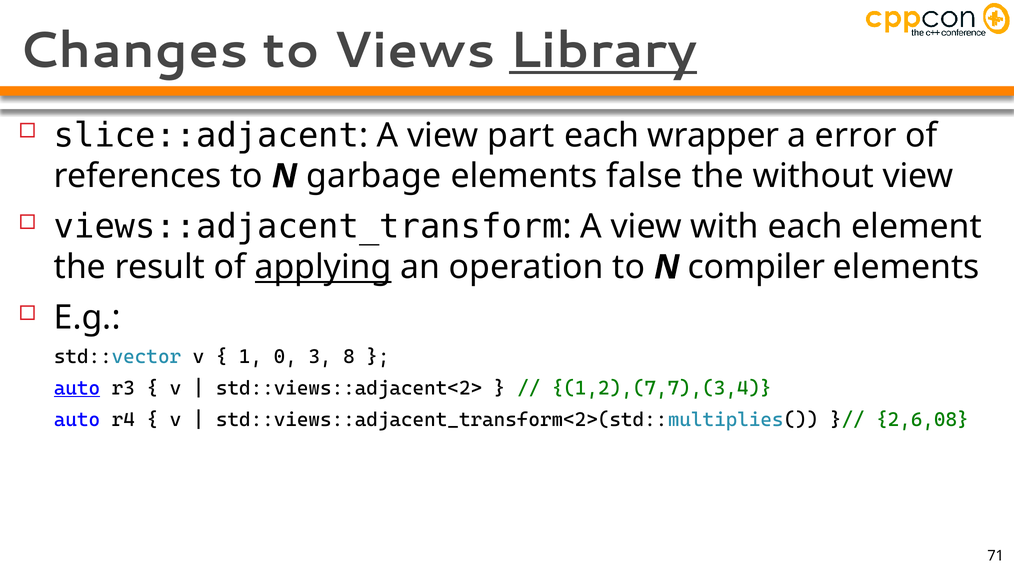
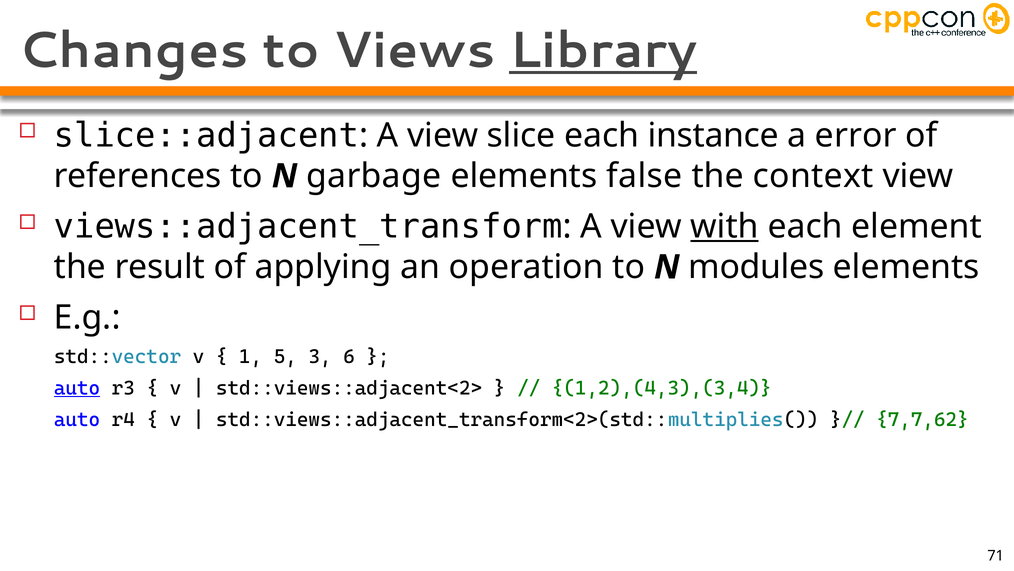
part: part -> slice
wrapper: wrapper -> instance
without: without -> context
with underline: none -> present
applying underline: present -> none
compiler: compiler -> modules
0: 0 -> 5
8: 8 -> 6
1,2),(7,7),(3,4: 1,2),(7,7),(3,4 -> 1,2),(4,3),(3,4
2,6,08: 2,6,08 -> 7,7,62
